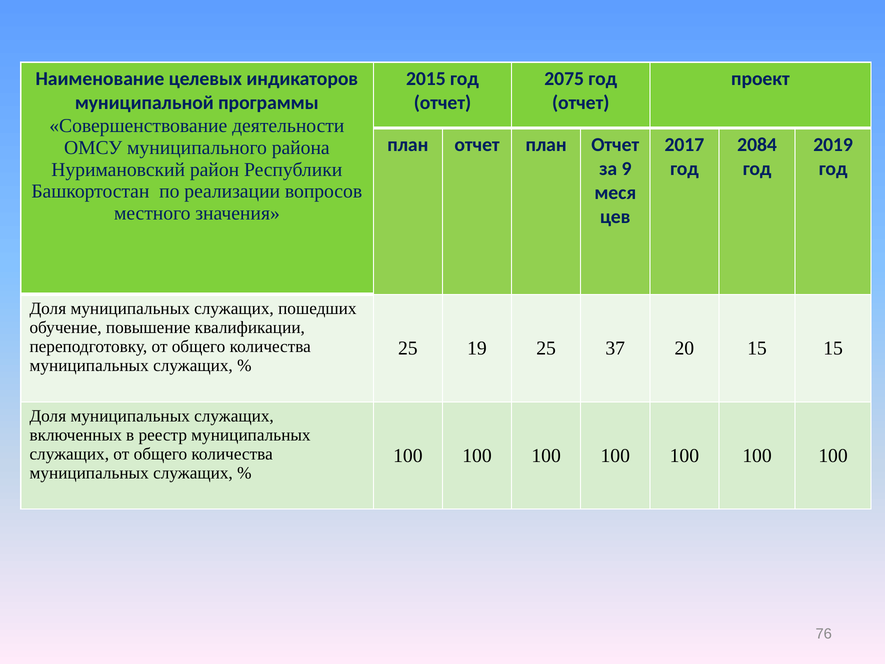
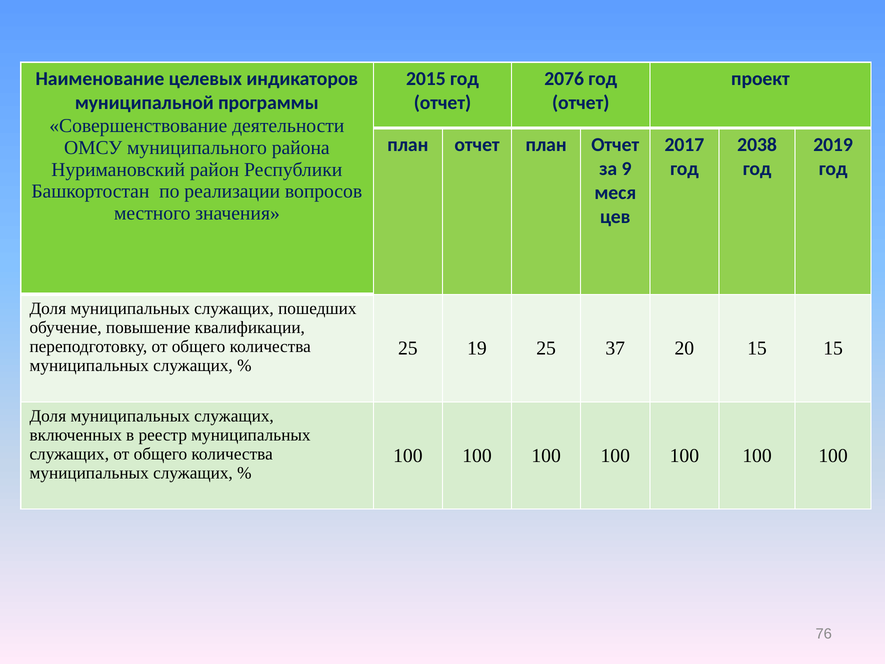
2075: 2075 -> 2076
2084: 2084 -> 2038
